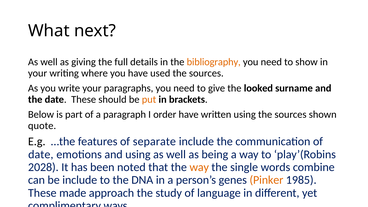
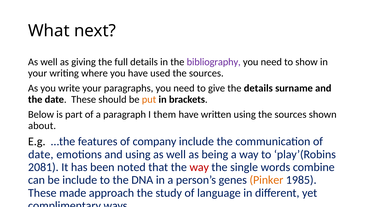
bibliography colour: orange -> purple
the looked: looked -> details
order: order -> them
quote: quote -> about
separate: separate -> company
2028: 2028 -> 2081
way at (199, 167) colour: orange -> red
